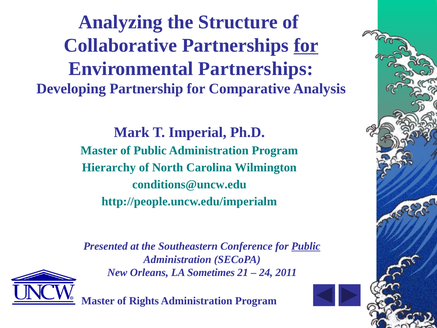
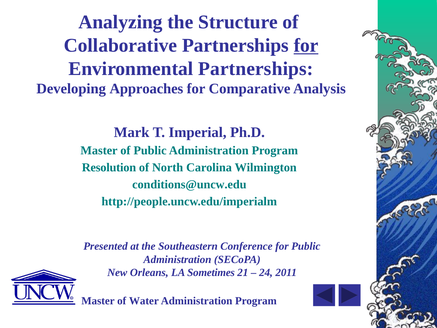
Partnership: Partnership -> Approaches
Hierarchy: Hierarchy -> Resolution
Public at (306, 246) underline: present -> none
Rights: Rights -> Water
